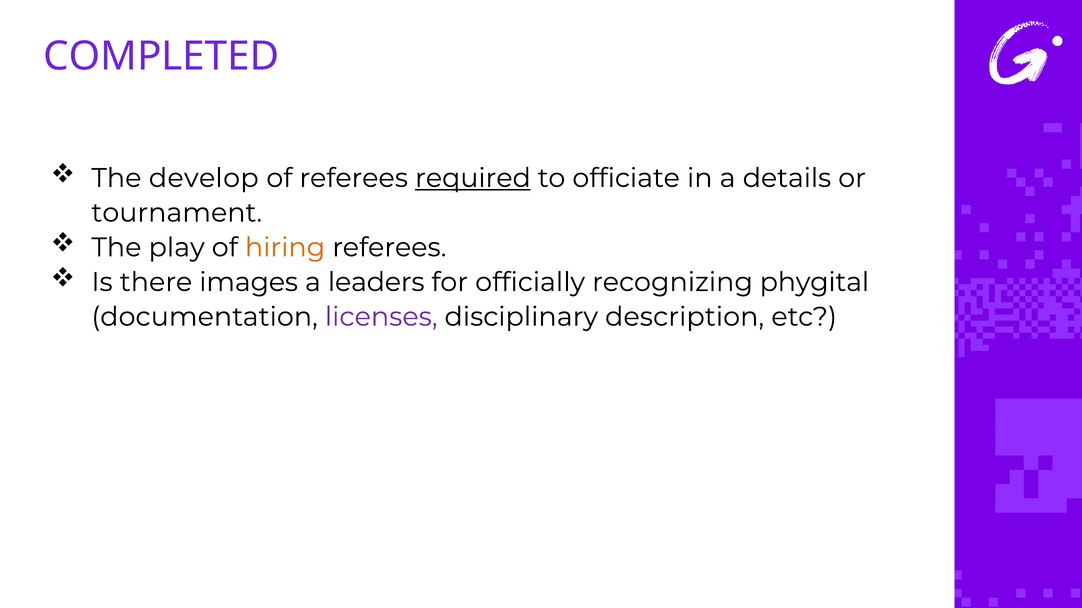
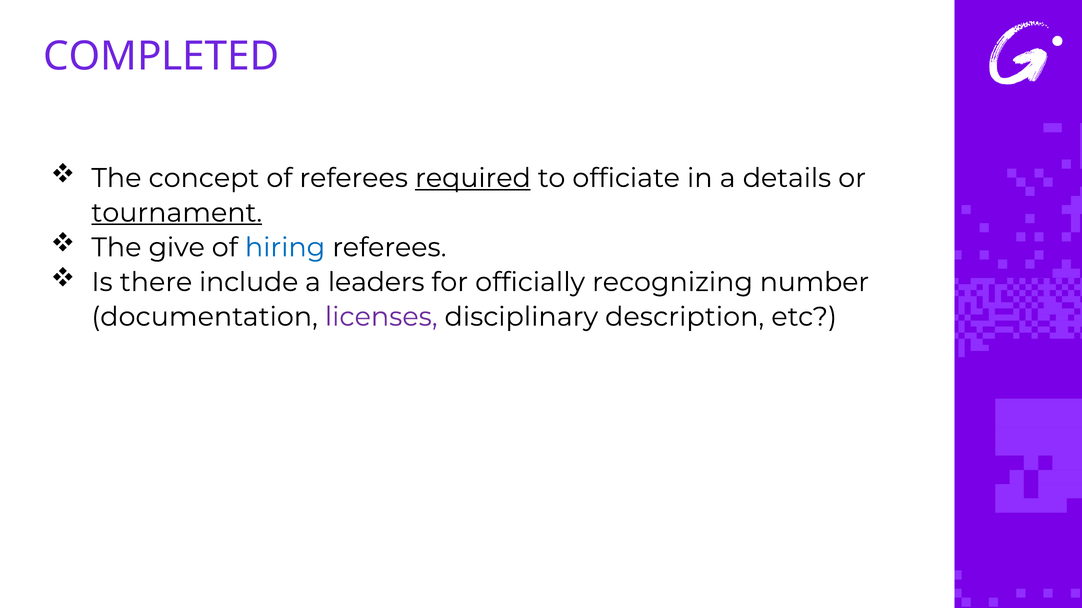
develop: develop -> concept
tournament underline: none -> present
play: play -> give
hiring colour: orange -> blue
images: images -> include
phygital: phygital -> number
